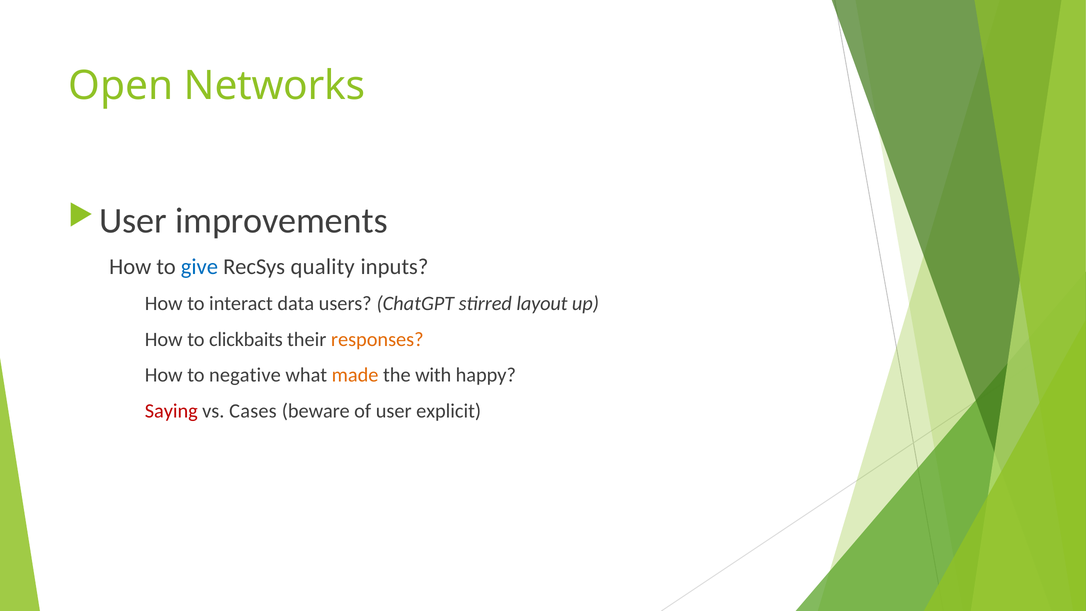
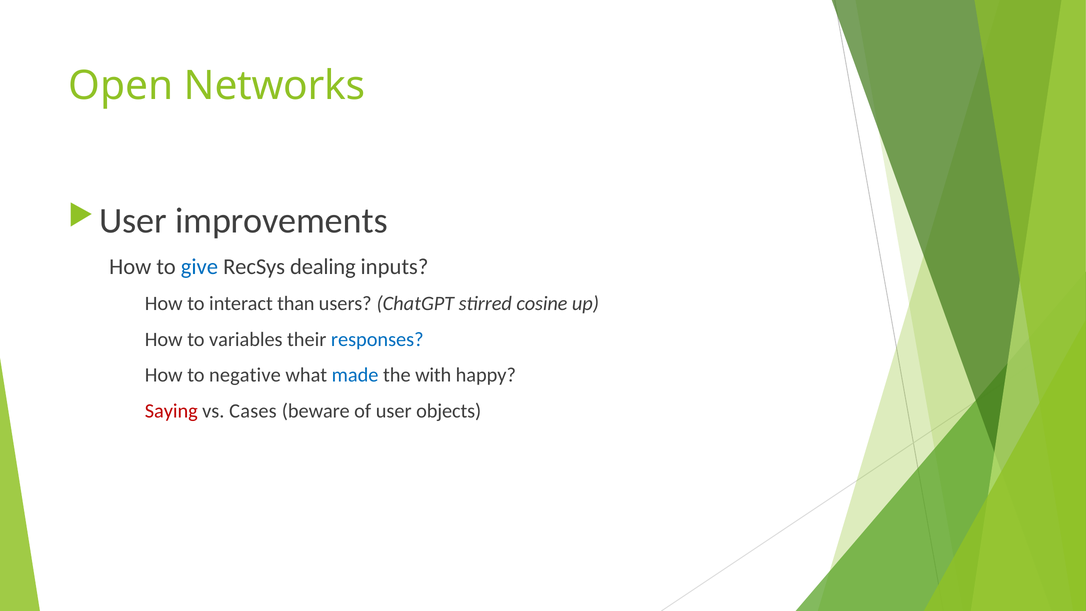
quality: quality -> dealing
data: data -> than
layout: layout -> cosine
clickbaits: clickbaits -> variables
responses colour: orange -> blue
made colour: orange -> blue
explicit: explicit -> objects
